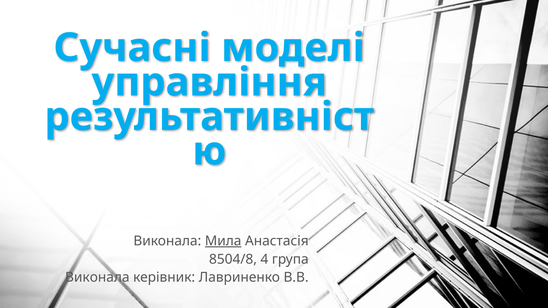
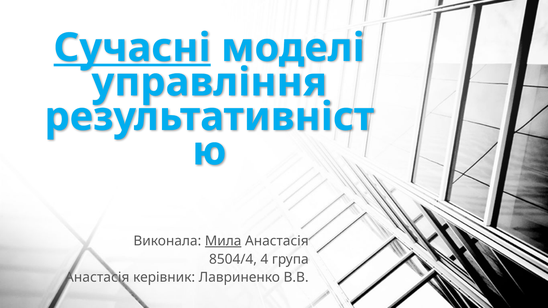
Сучасні underline: none -> present
8504/8: 8504/8 -> 8504/4
Виконала at (97, 278): Виконала -> Анастасія
